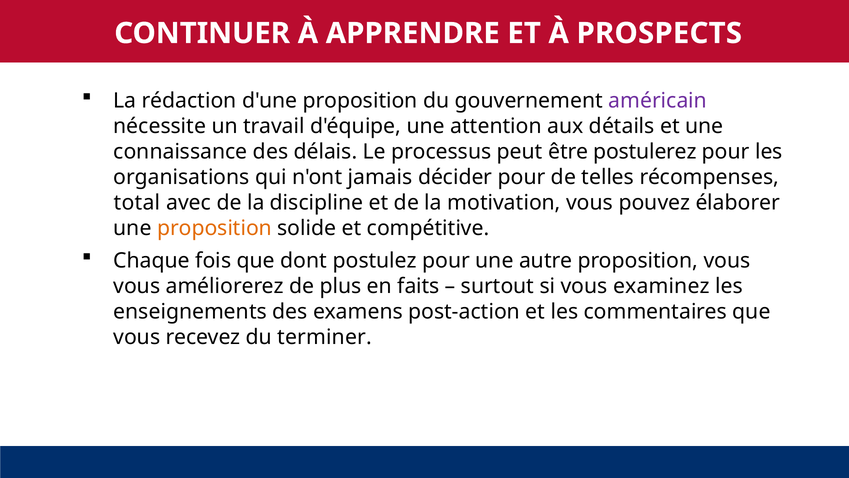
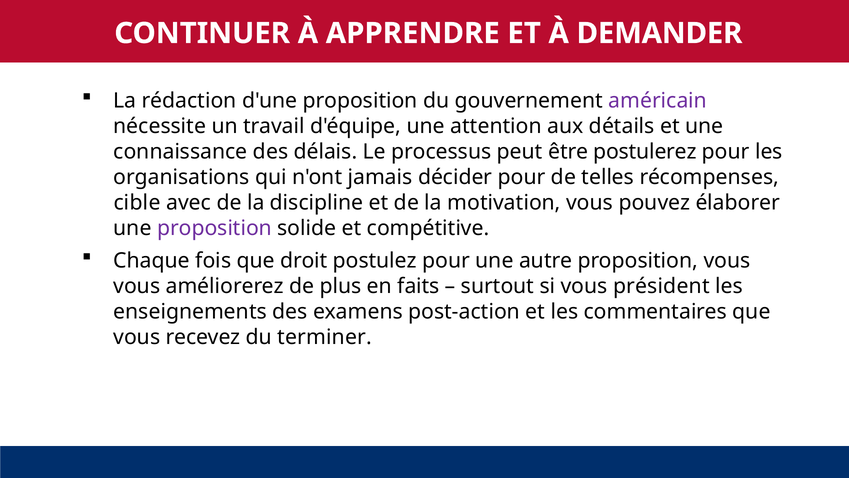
PROSPECTS: PROSPECTS -> DEMANDER
total: total -> cible
proposition at (215, 228) colour: orange -> purple
dont: dont -> droit
examinez: examinez -> président
